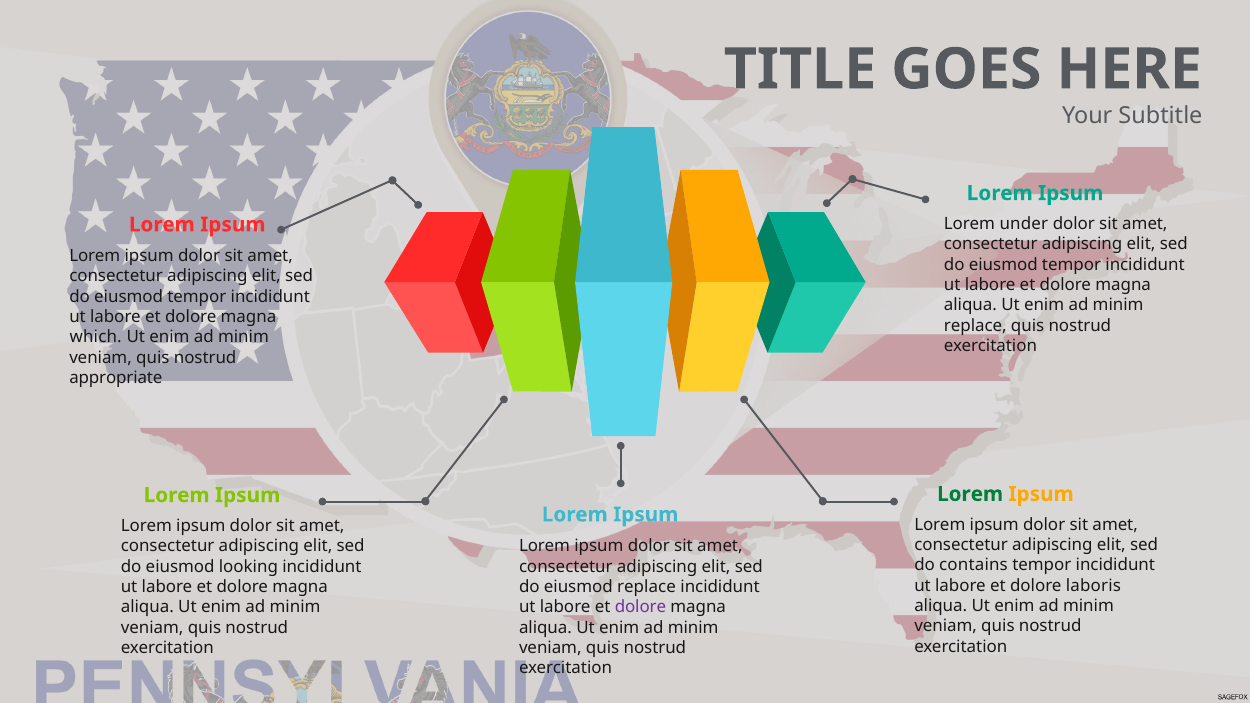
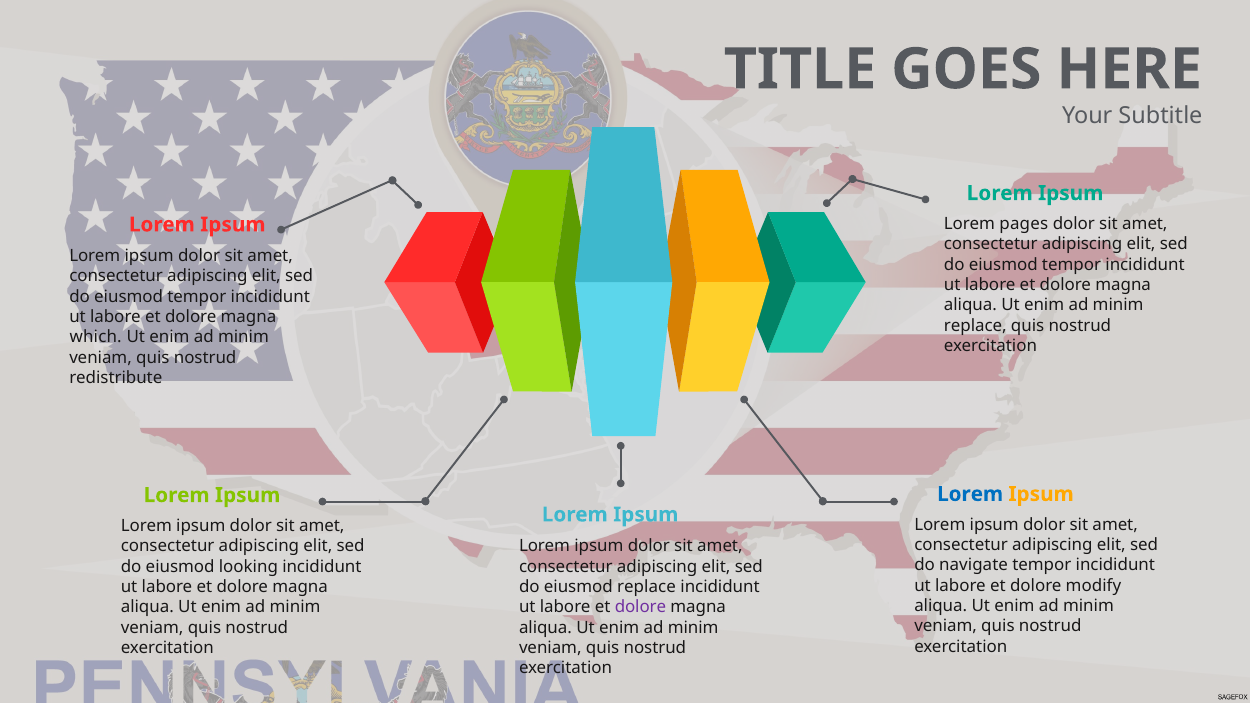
under: under -> pages
appropriate: appropriate -> redistribute
Lorem at (970, 494) colour: green -> blue
contains: contains -> navigate
laboris: laboris -> modify
